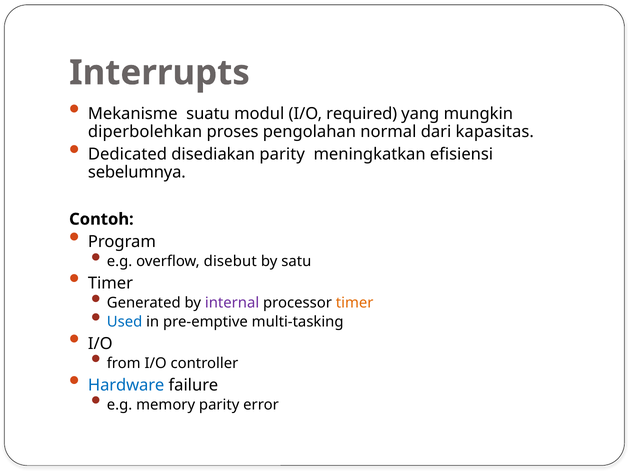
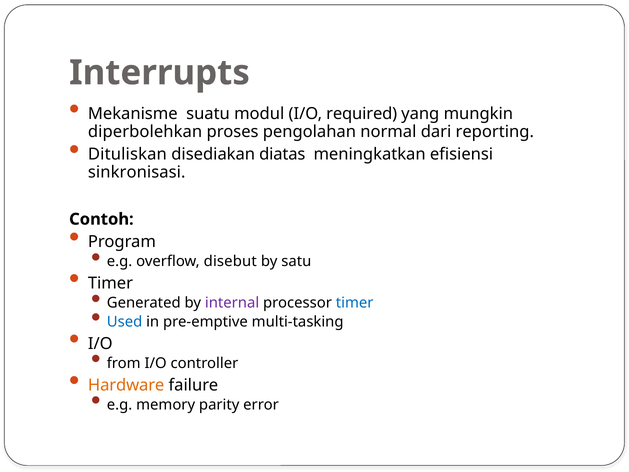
kapasitas: kapasitas -> reporting
Dedicated: Dedicated -> Dituliskan
disediakan parity: parity -> diatas
sebelumnya: sebelumnya -> sinkronisasi
timer at (355, 303) colour: orange -> blue
Hardware colour: blue -> orange
